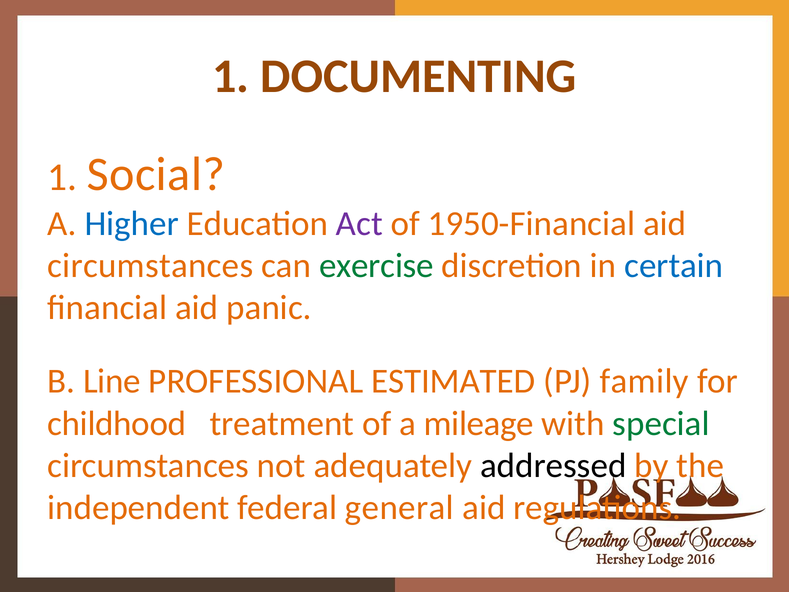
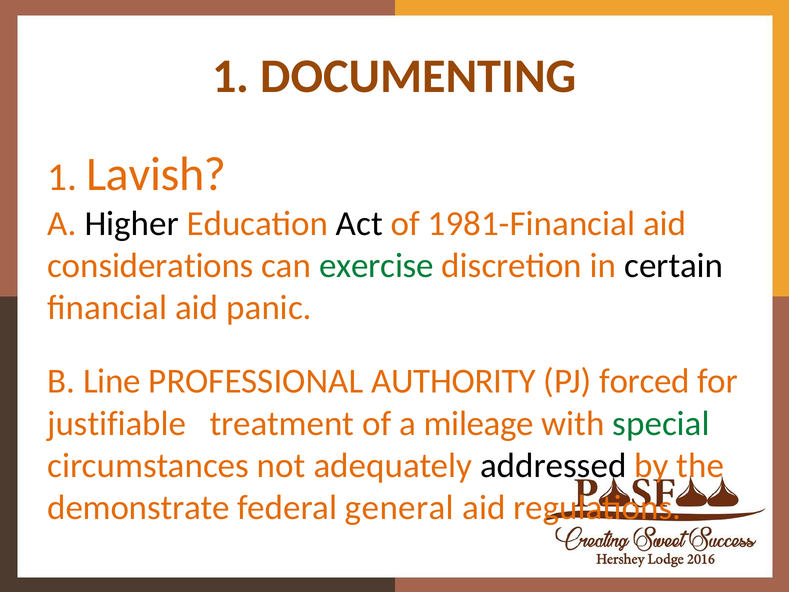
Social: Social -> Lavish
Higher colour: blue -> black
Act colour: purple -> black
1950-Financial: 1950-Financial -> 1981-Financial
circumstances at (150, 265): circumstances -> considerations
certain colour: blue -> black
ESTIMATED: ESTIMATED -> AUTHORITY
family: family -> forced
childhood: childhood -> justifiable
independent: independent -> demonstrate
